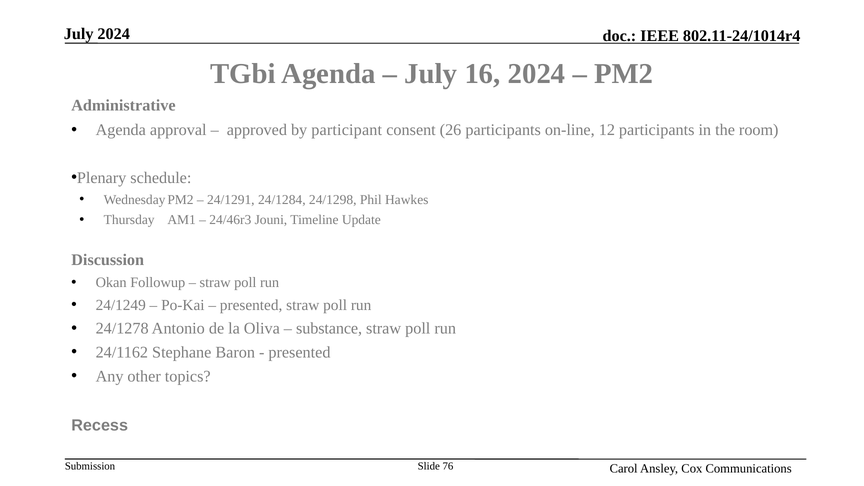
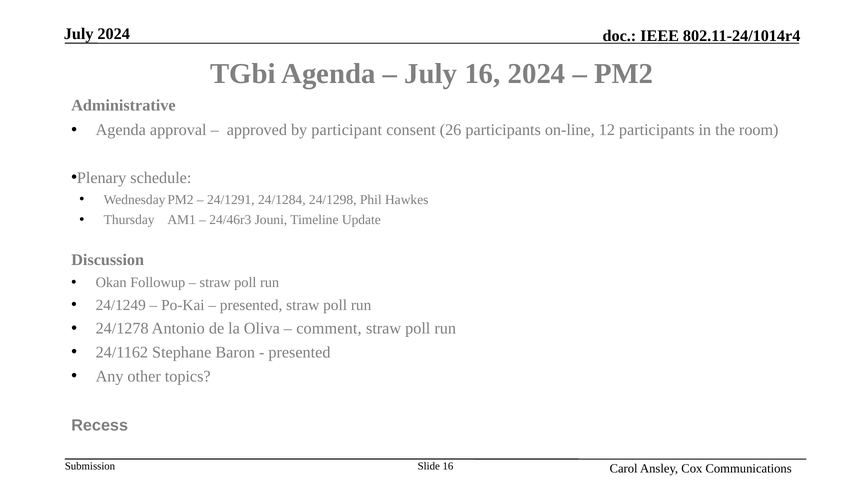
substance: substance -> comment
Slide 76: 76 -> 16
